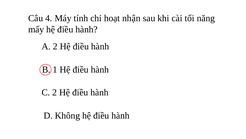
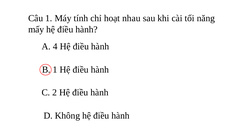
Câu 4: 4 -> 1
nhận: nhận -> nhau
A 2: 2 -> 4
